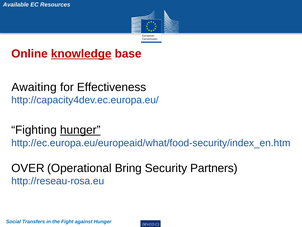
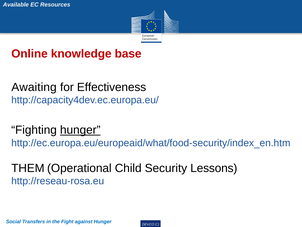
knowledge underline: present -> none
OVER: OVER -> THEM
Bring: Bring -> Child
Partners: Partners -> Lessons
